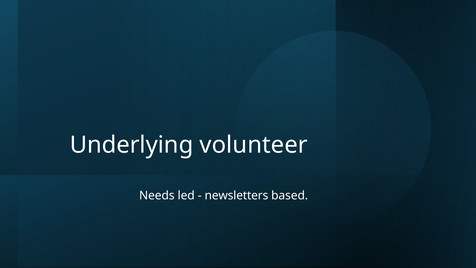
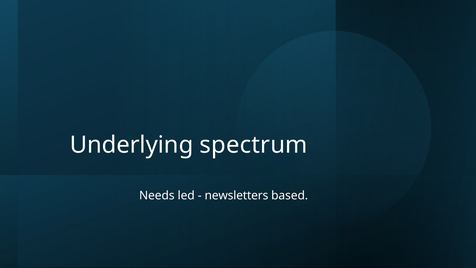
volunteer: volunteer -> spectrum
